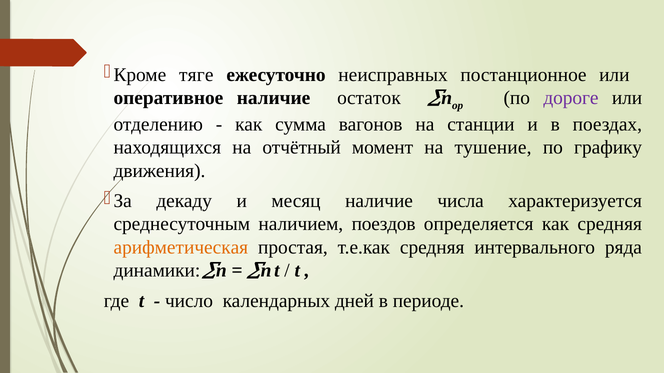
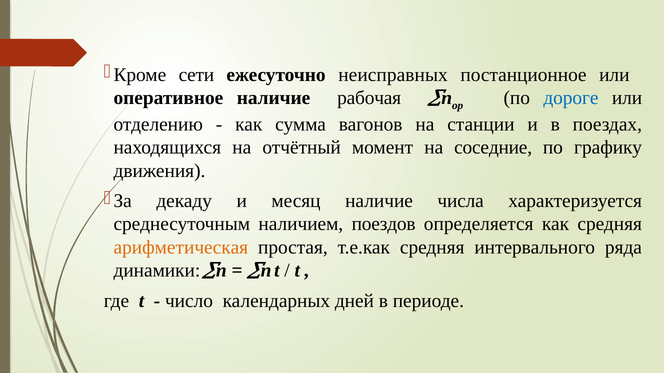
тяге: тяге -> сети
остаток: остаток -> рабочая
дороге colour: purple -> blue
тушение: тушение -> соседние
